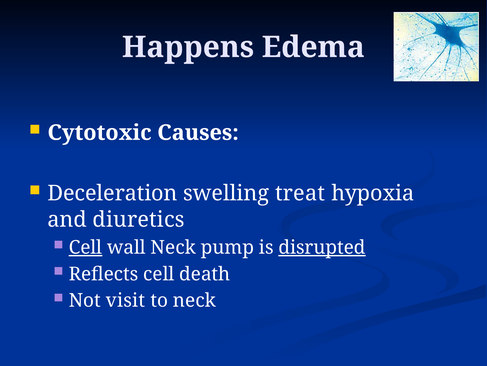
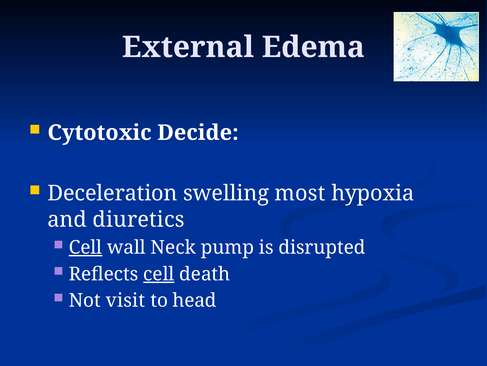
Happens: Happens -> External
Causes: Causes -> Decide
treat: treat -> most
disrupted underline: present -> none
cell at (159, 274) underline: none -> present
to neck: neck -> head
